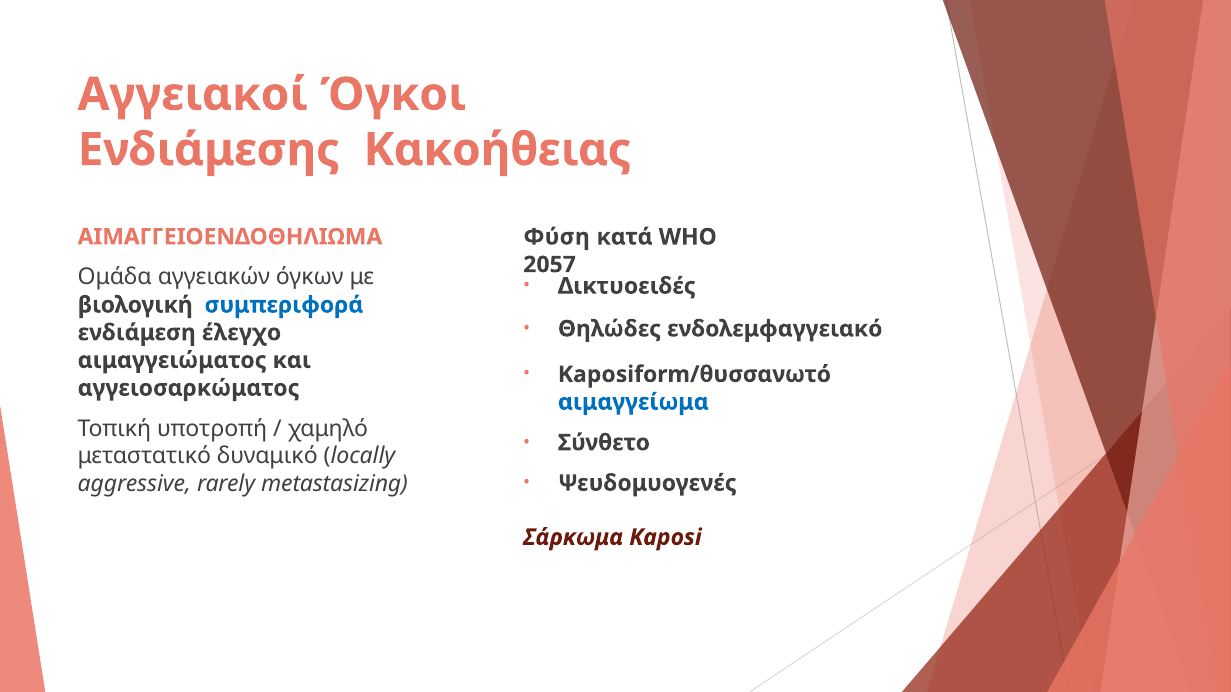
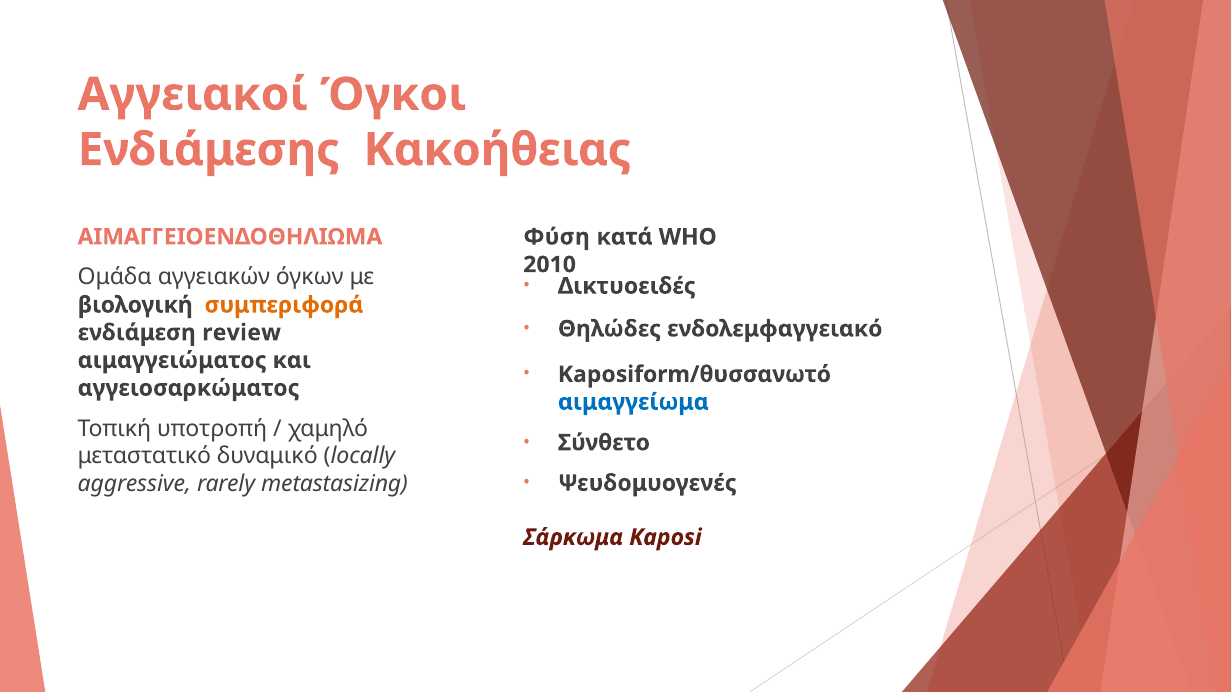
2057: 2057 -> 2010
συμπεριφορά colour: blue -> orange
έλεγχο: έλεγχο -> review
